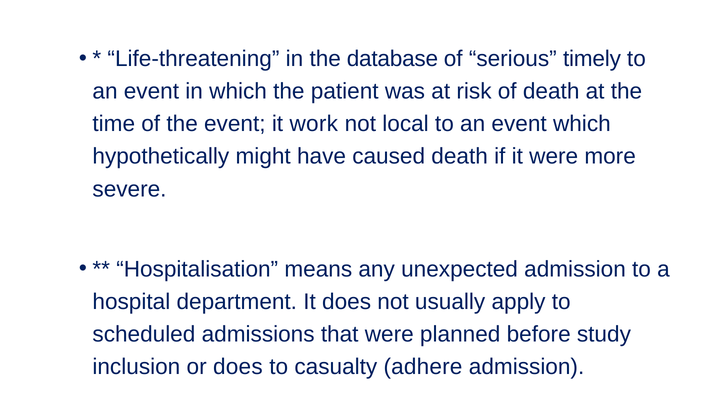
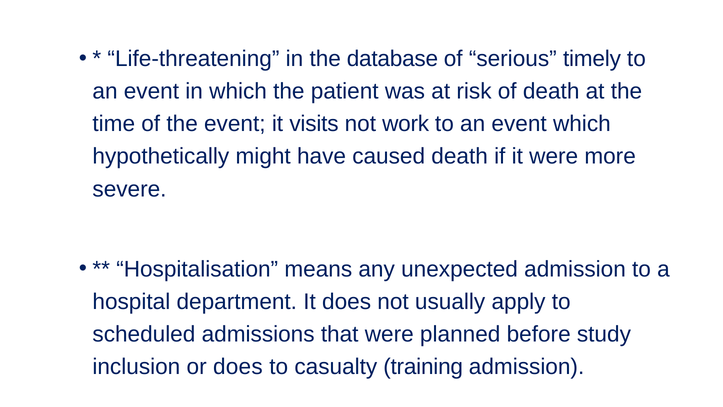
work: work -> visits
local: local -> work
adhere: adhere -> training
